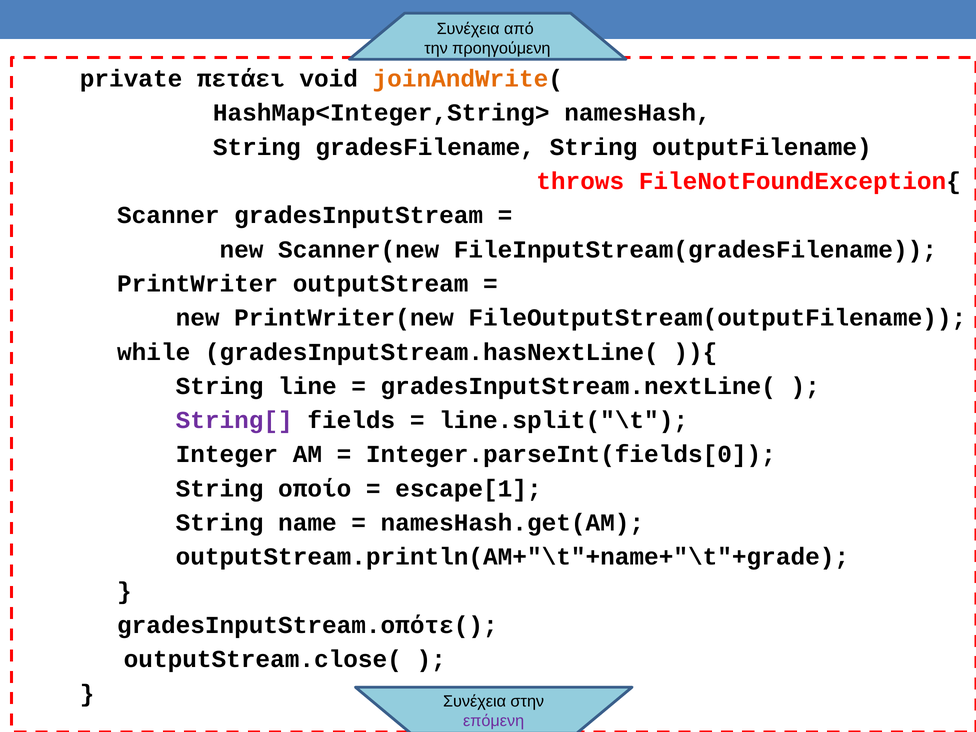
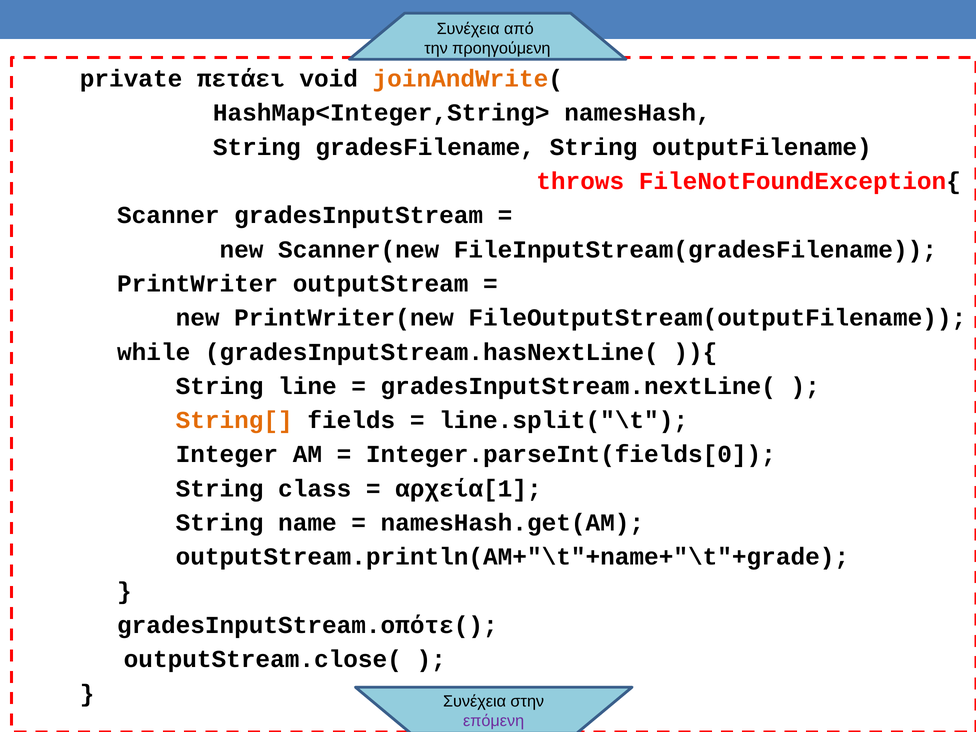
String[ colour: purple -> orange
οποίο: οποίο -> class
escape[1: escape[1 -> αρχεία[1
